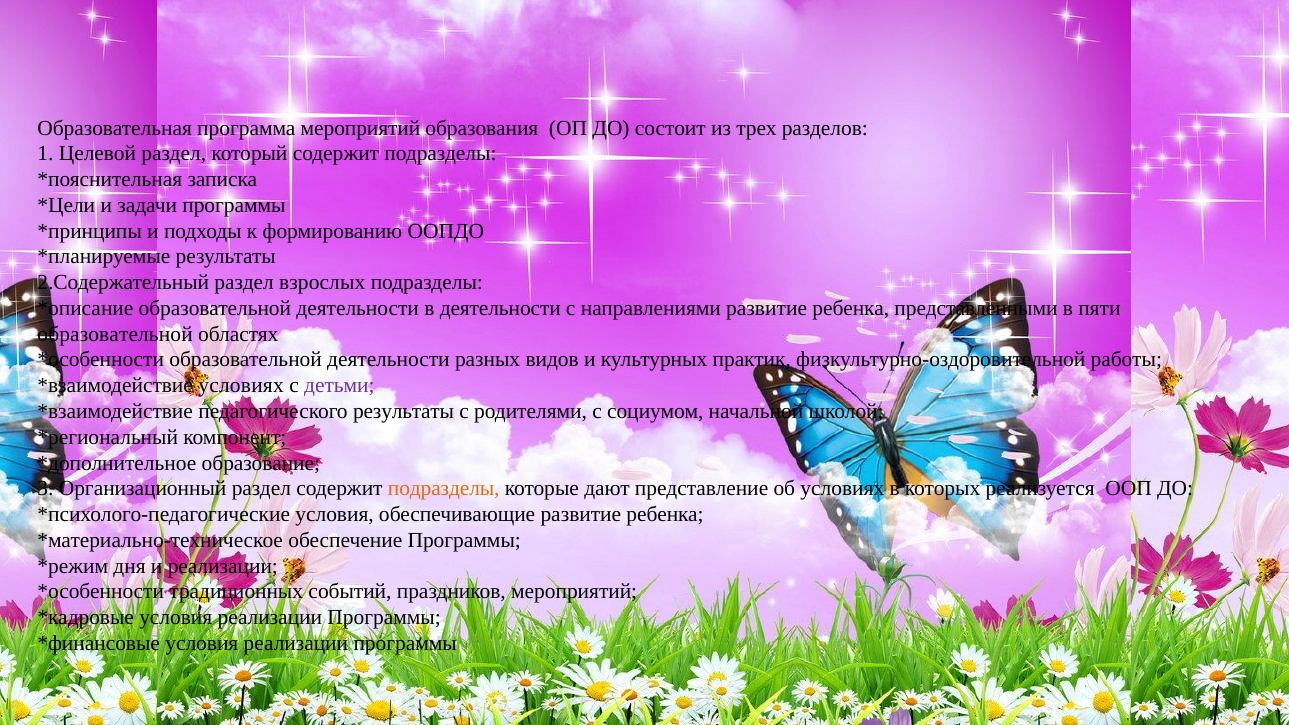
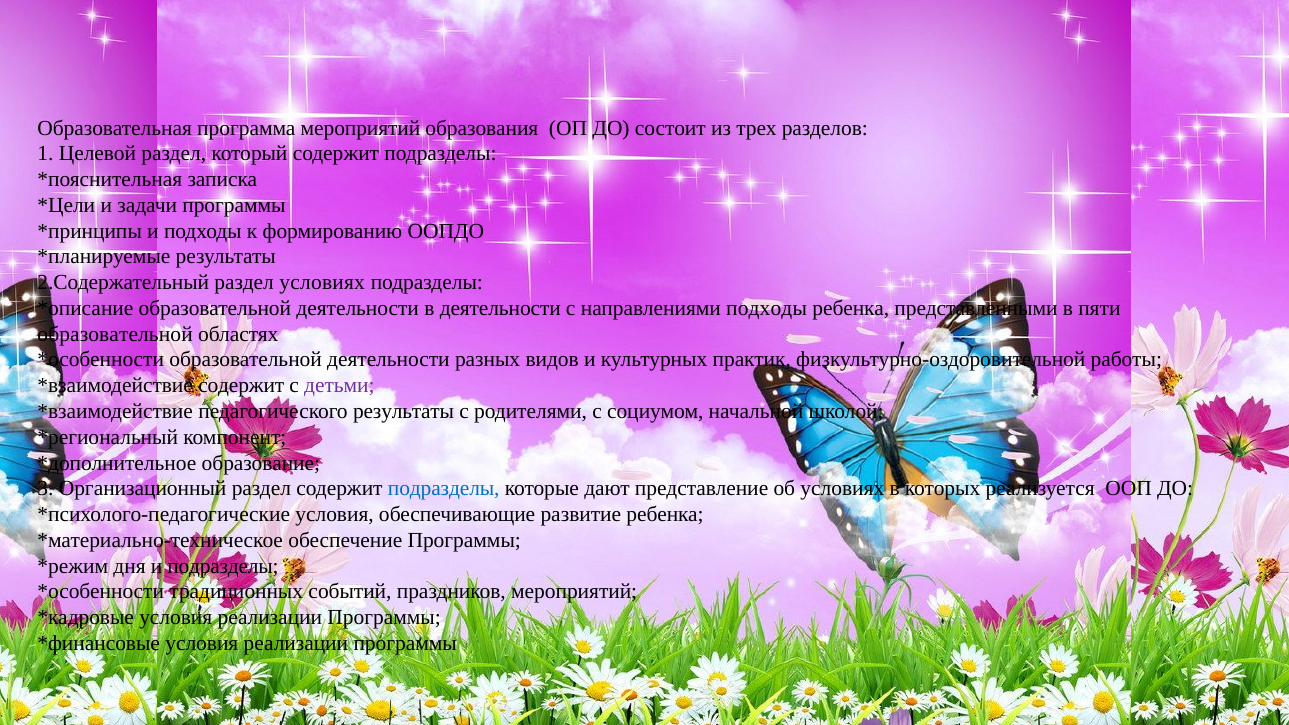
раздел взрослых: взрослых -> условиях
направлениями развитие: развитие -> подходы
условиях at (241, 386): условиях -> содержит
подразделы at (444, 489) colour: orange -> blue
и реализации: реализации -> подразделы
